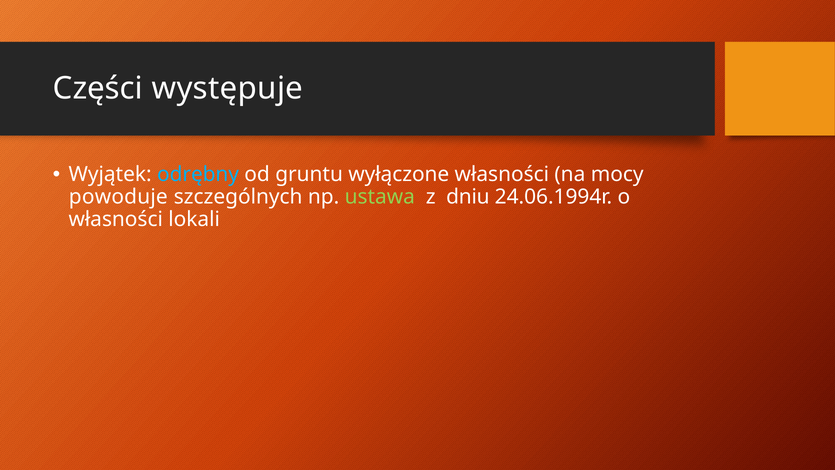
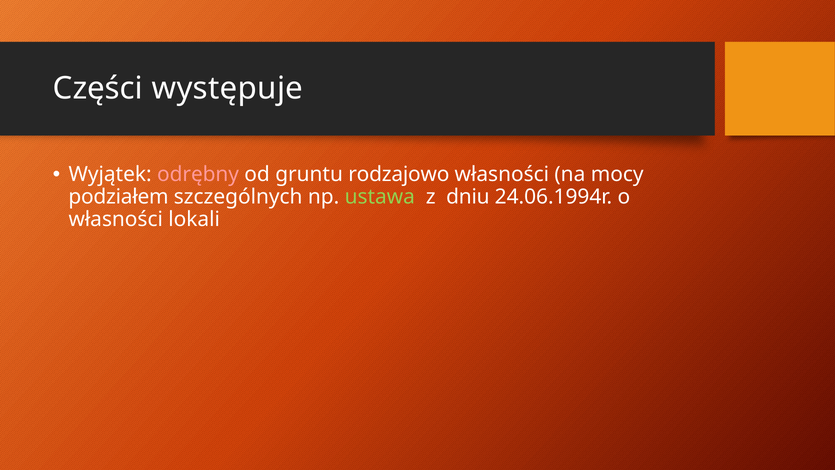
odrębny colour: light blue -> pink
wyłączone: wyłączone -> rodzajowo
powoduje: powoduje -> podziałem
